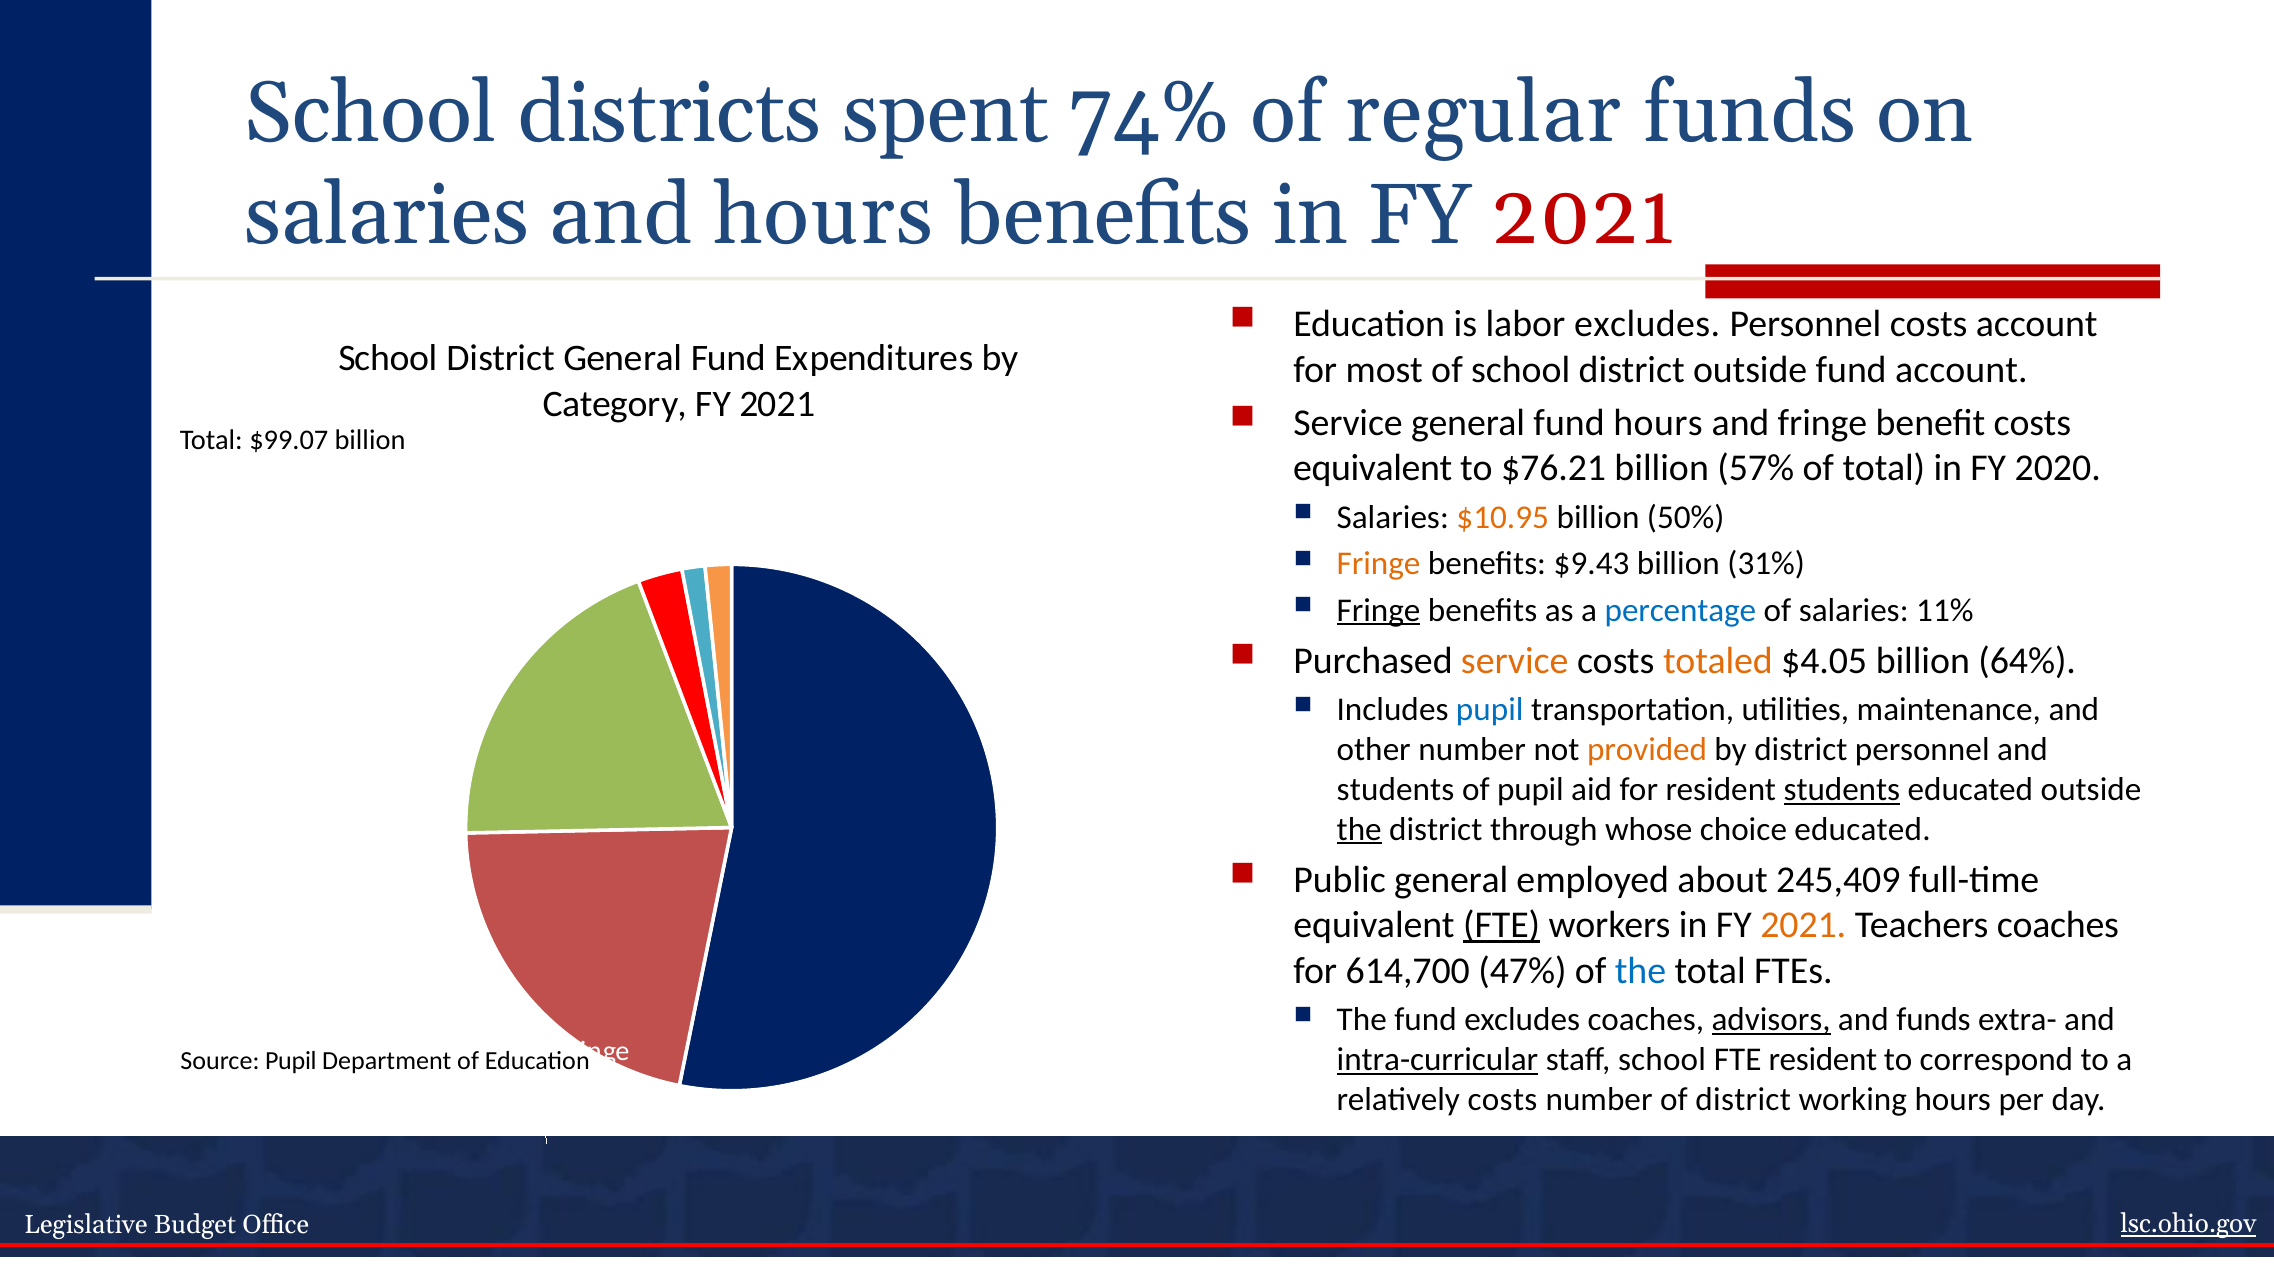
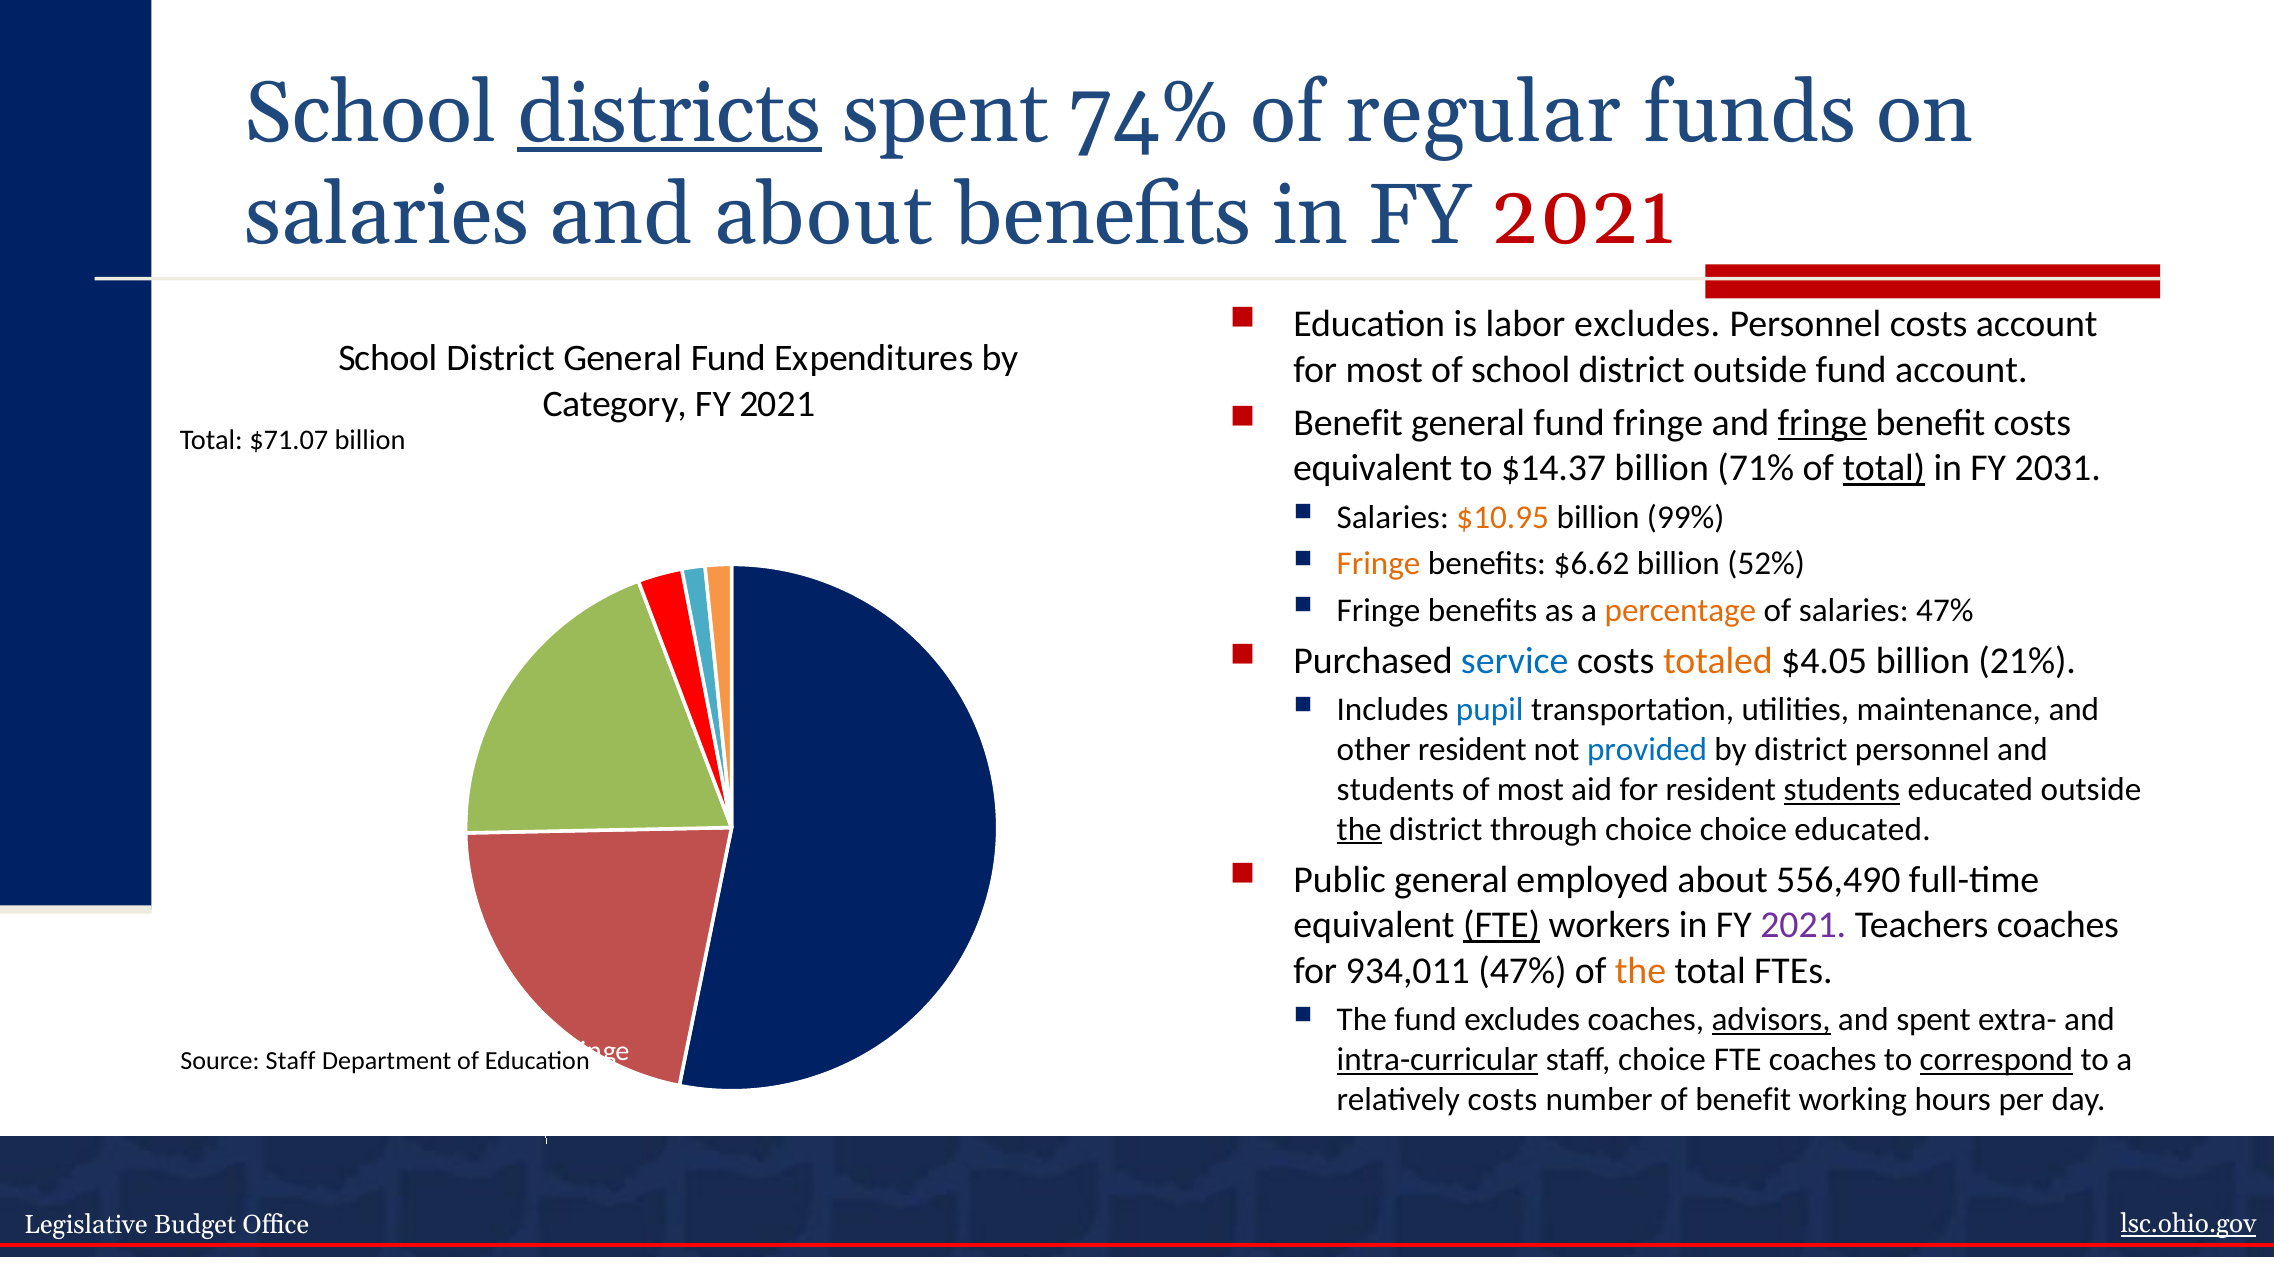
districts underline: none -> present
and hours: hours -> about
Service at (1348, 423): Service -> Benefit
fund hours: hours -> fringe
fringe at (1822, 423) underline: none -> present
$99.07: $99.07 -> $71.07
$76.21: $76.21 -> $14.37
57%: 57% -> 71%
total at (1884, 468) underline: none -> present
2020: 2020 -> 2031
50%: 50% -> 99%
$9.43: $9.43 -> $6.62
31%: 31% -> 52%
Fringe at (1379, 610) underline: present -> none
percentage colour: blue -> orange
salaries 11%: 11% -> 47%
service at (1515, 661) colour: orange -> blue
64%: 64% -> 21%
other number: number -> resident
provided colour: orange -> blue
of pupil: pupil -> most
through whose: whose -> choice
245,409: 245,409 -> 556,490
2021 at (1803, 925) colour: orange -> purple
614,700: 614,700 -> 934,011
the at (1640, 971) colour: blue -> orange
and funds: funds -> spent
staff school: school -> choice
FTE resident: resident -> coaches
correspond underline: none -> present
Source Pupil: Pupil -> Staff
of district: district -> benefit
